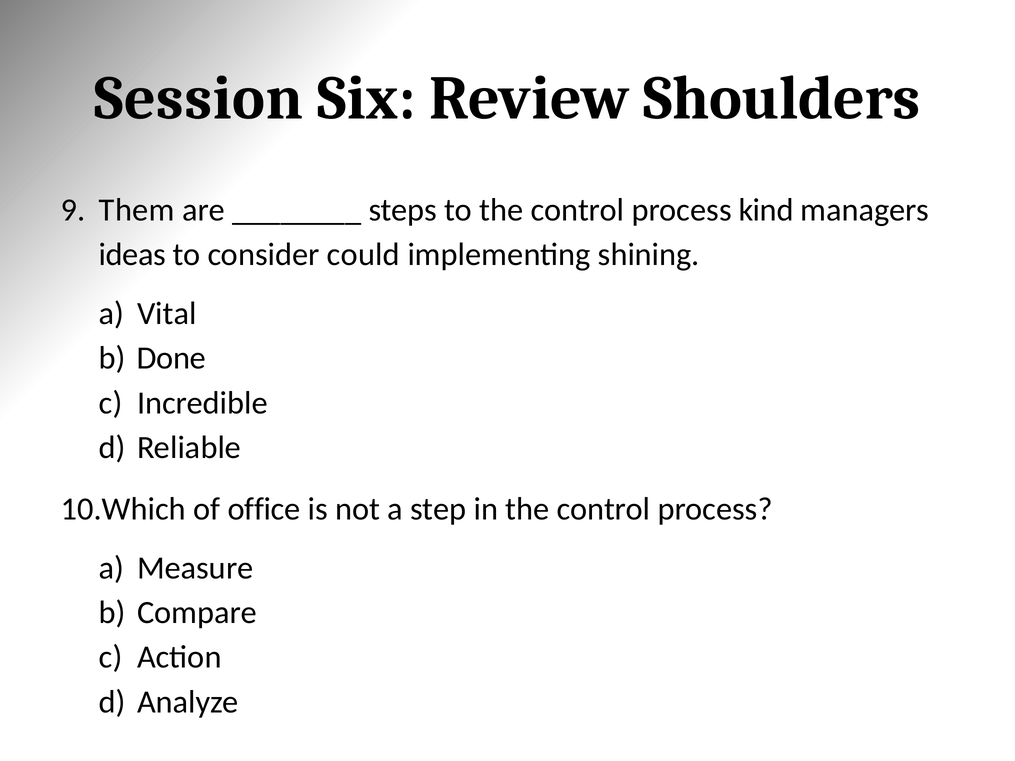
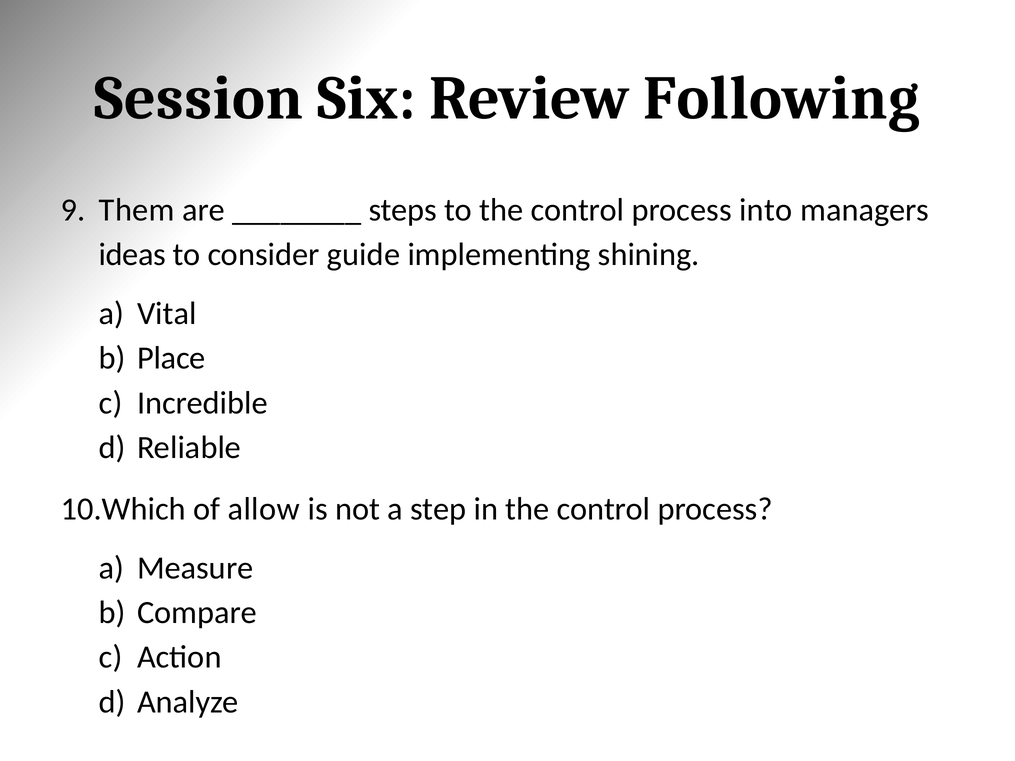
Shoulders: Shoulders -> Following
kind: kind -> into
could: could -> guide
Done: Done -> Place
office: office -> allow
